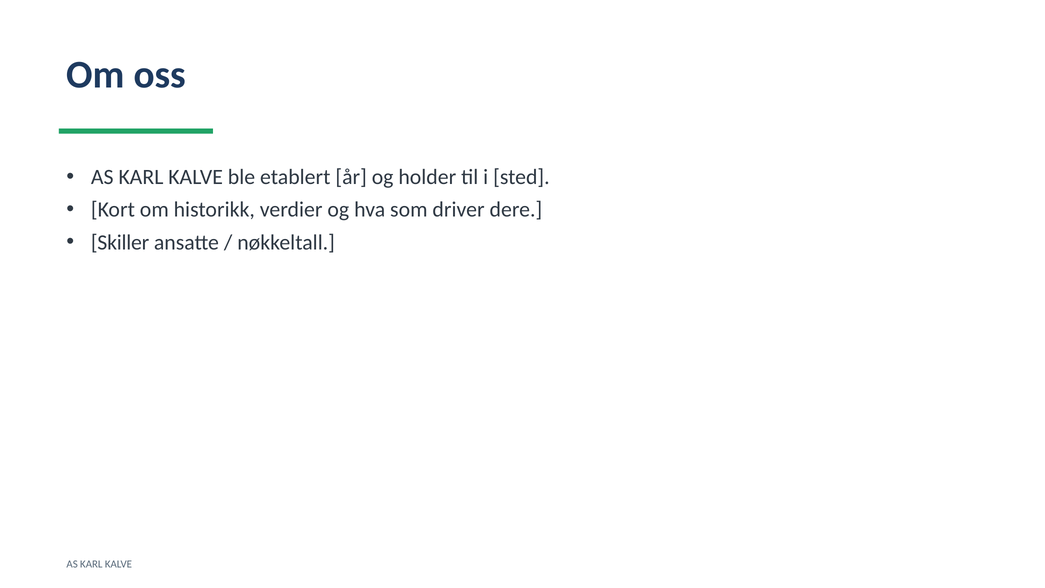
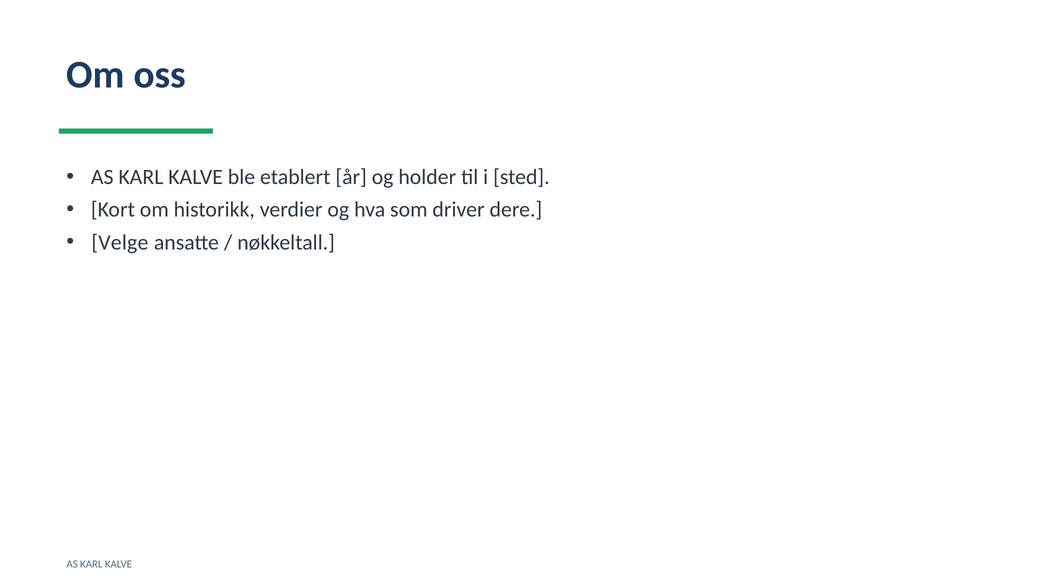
Skiller: Skiller -> Velge
